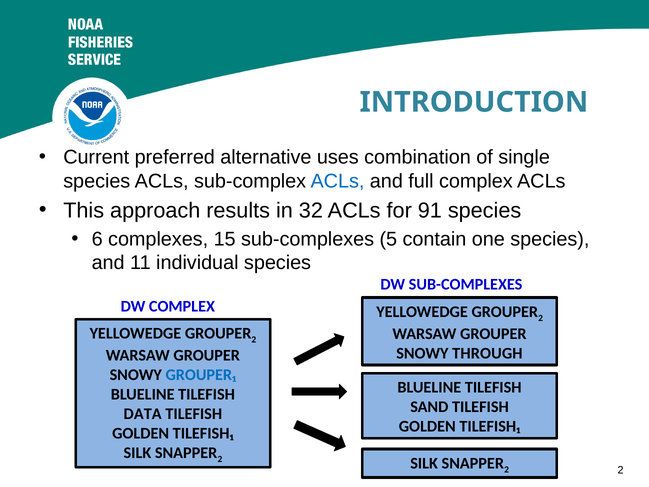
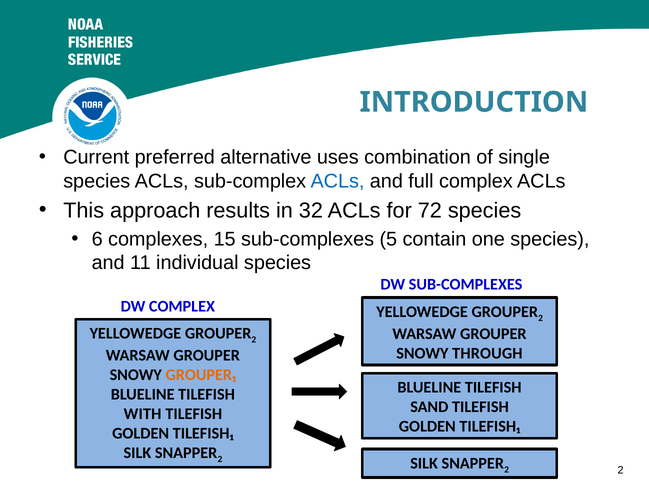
91: 91 -> 72
GROUPER₁ colour: blue -> orange
DATA: DATA -> WITH
